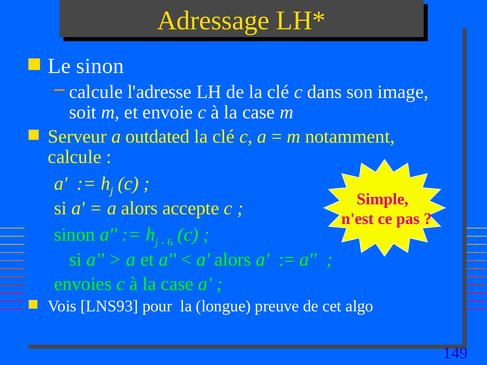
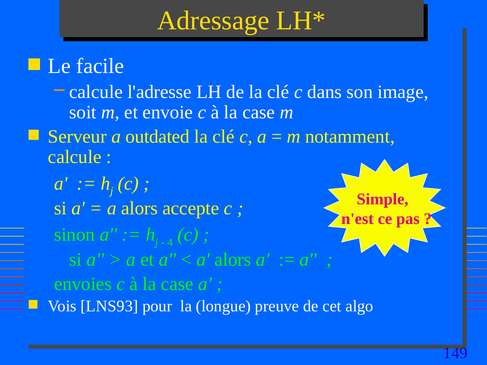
Le sinon: sinon -> facile
6: 6 -> 4
